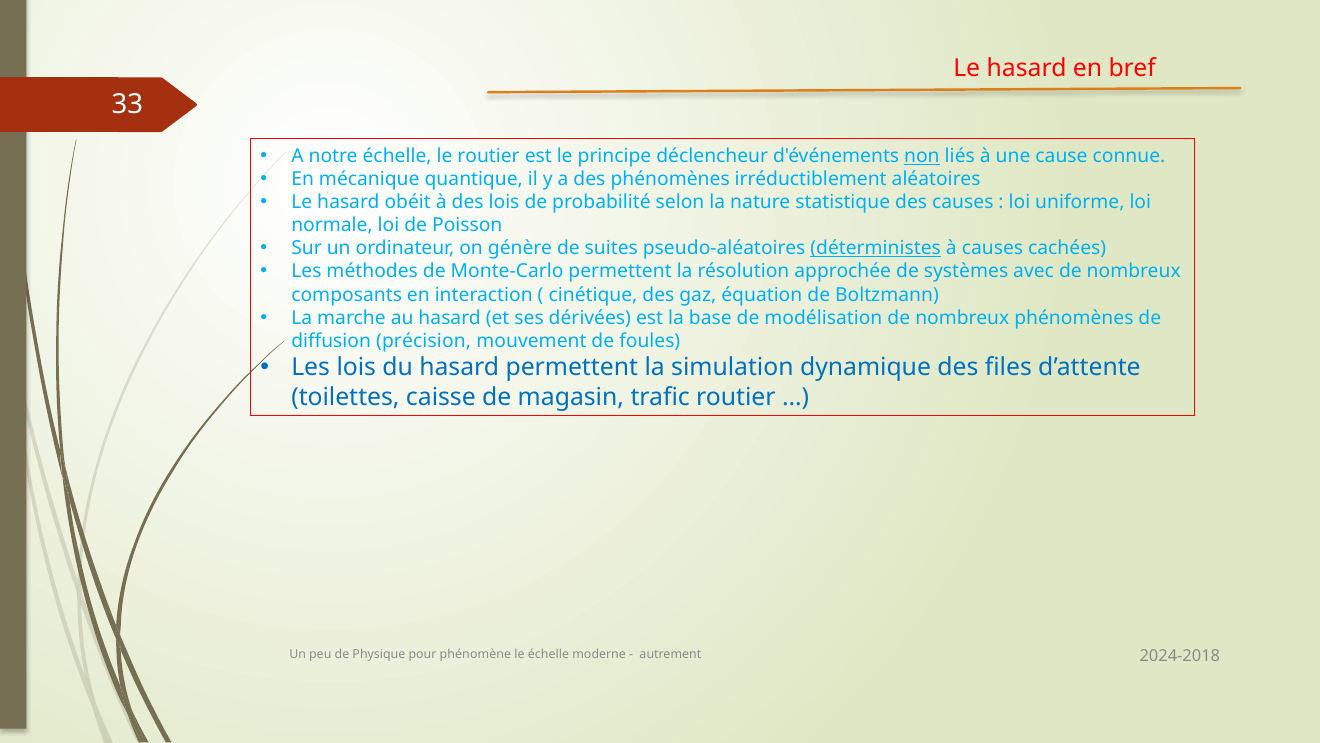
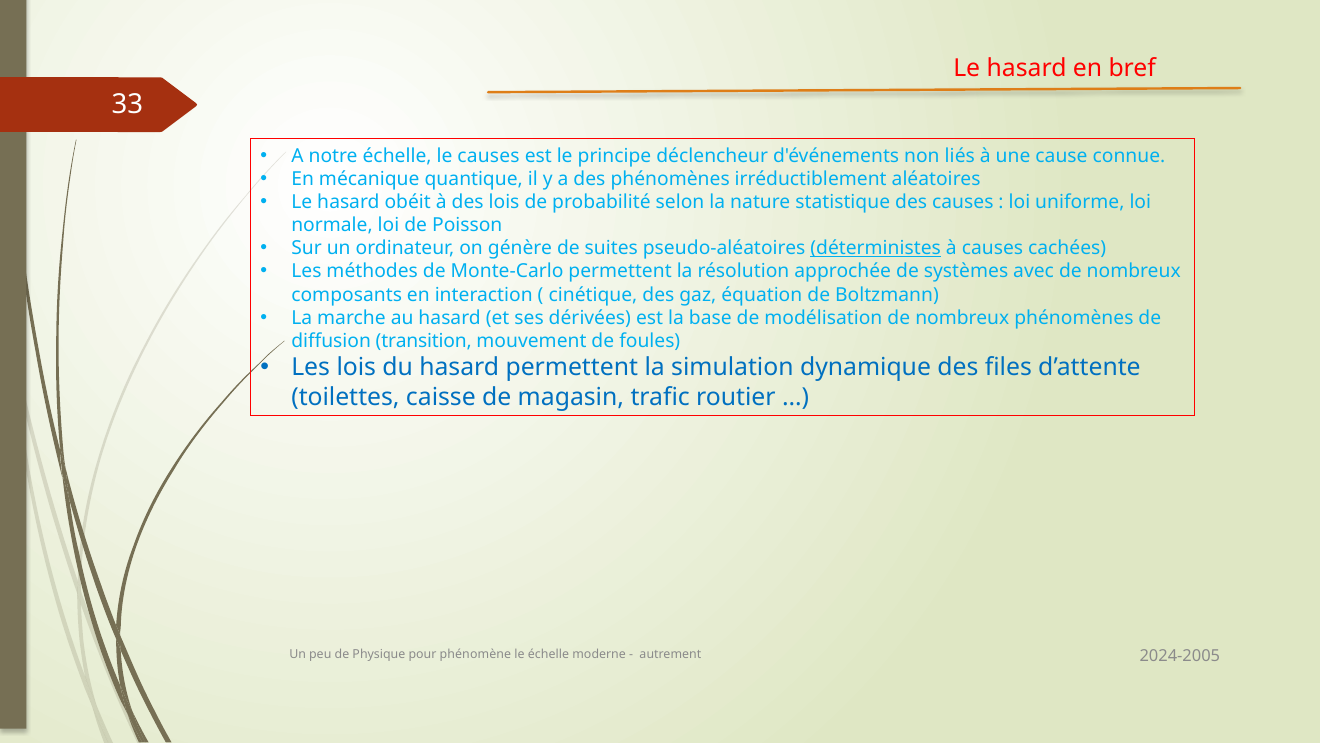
le routier: routier -> causes
non underline: present -> none
précision: précision -> transition
2024-2018: 2024-2018 -> 2024-2005
